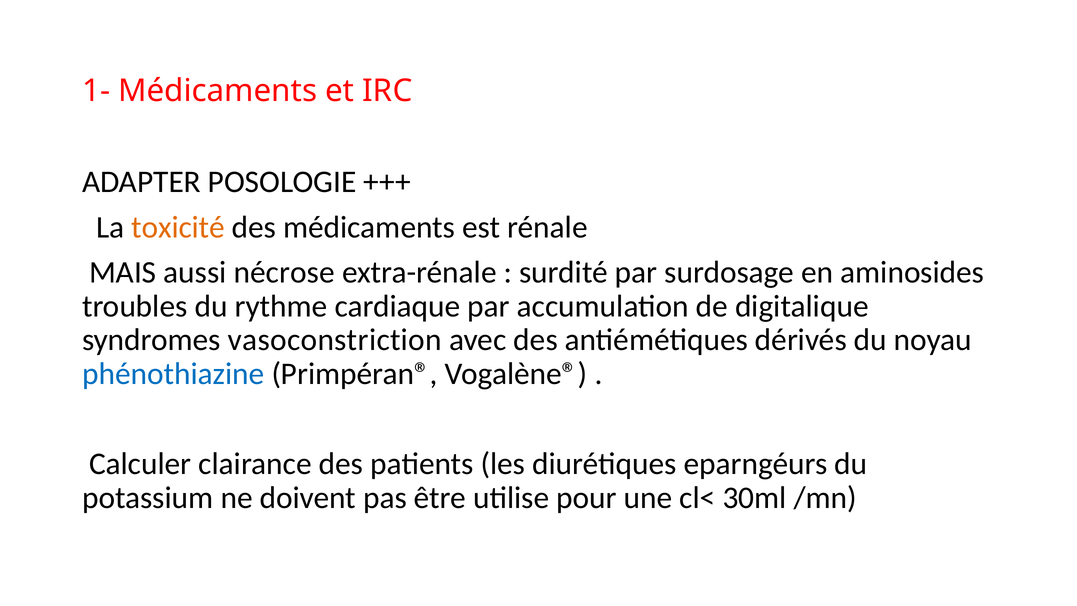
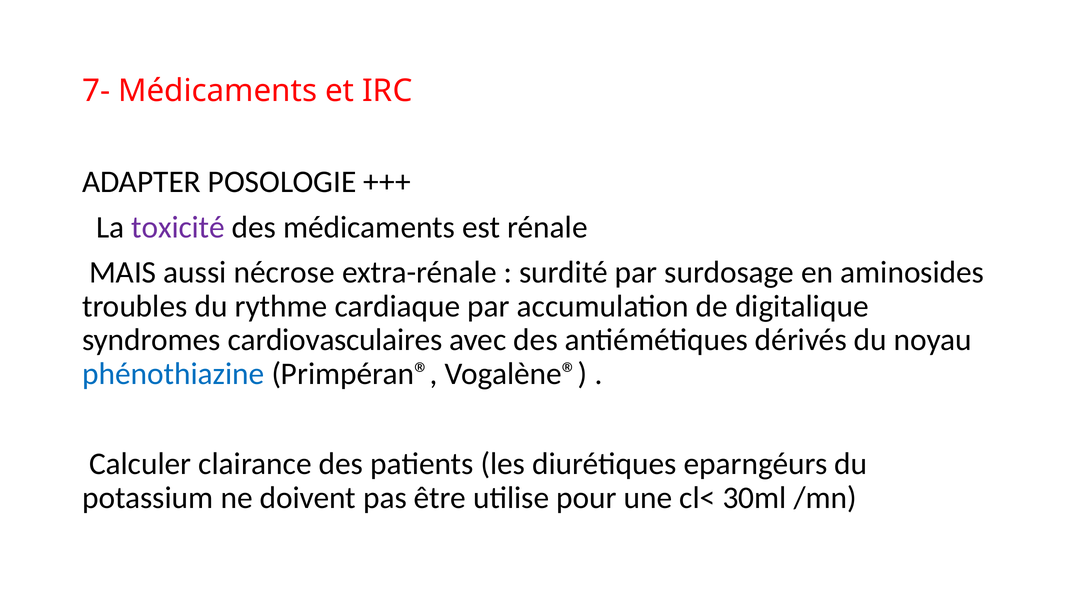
1-: 1- -> 7-
toxicité colour: orange -> purple
vasoconstriction: vasoconstriction -> cardiovasculaires
